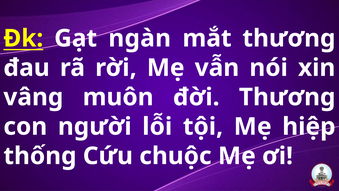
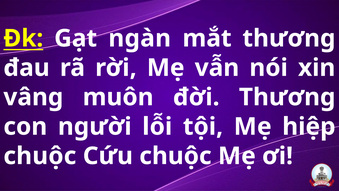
thống at (40, 156): thống -> chuộc
